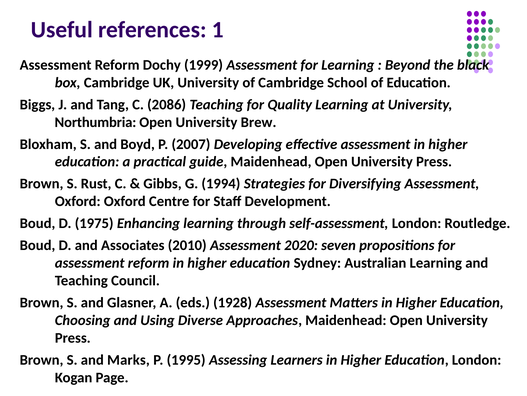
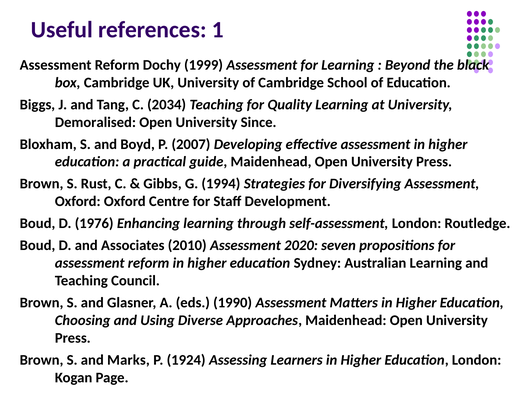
2086: 2086 -> 2034
Northumbria: Northumbria -> Demoralised
Brew: Brew -> Since
1975: 1975 -> 1976
1928: 1928 -> 1990
1995: 1995 -> 1924
